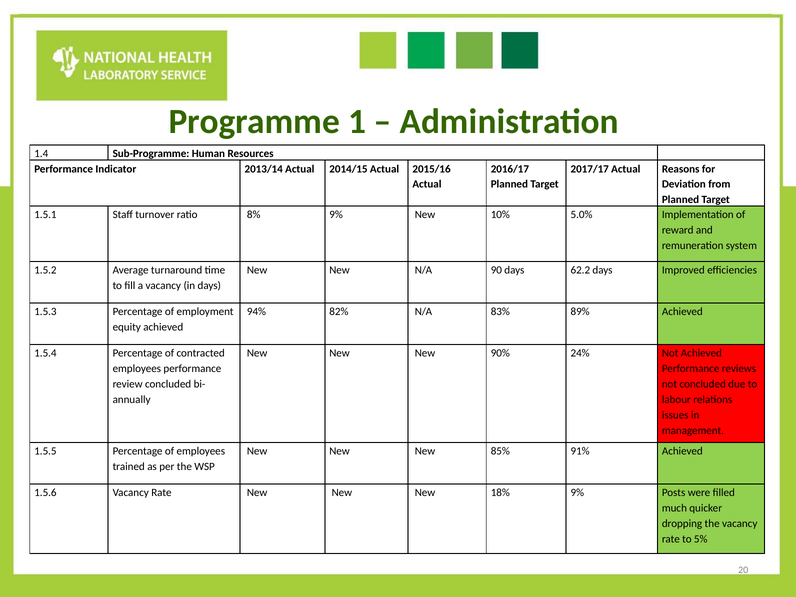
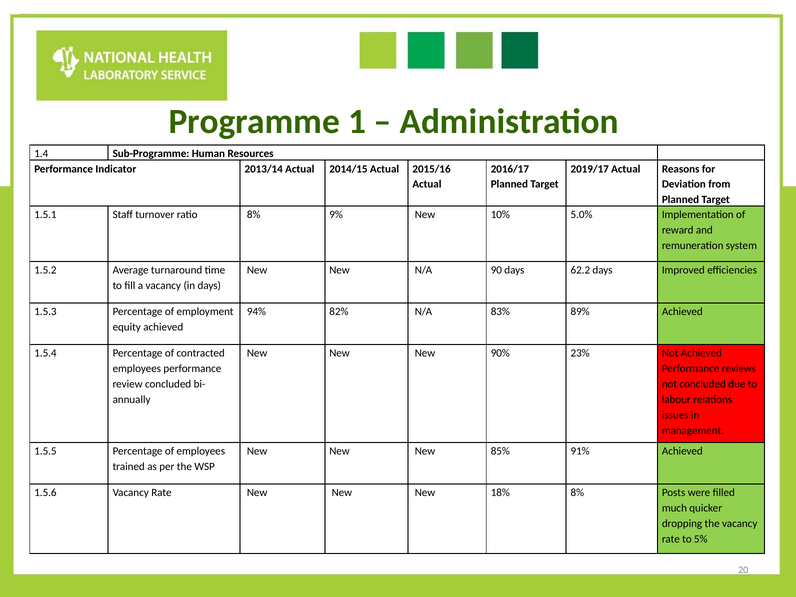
2017/17: 2017/17 -> 2019/17
24%: 24% -> 23%
18% 9%: 9% -> 8%
